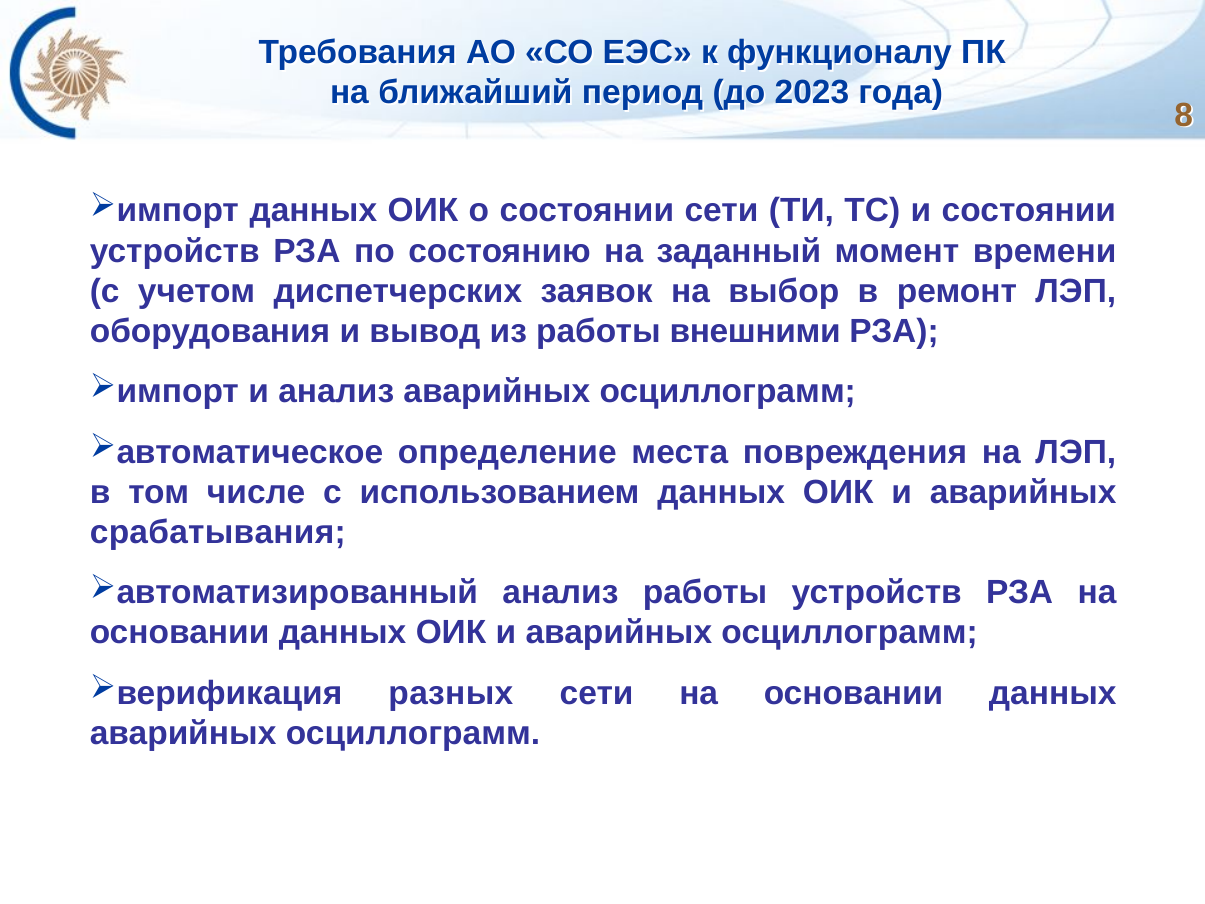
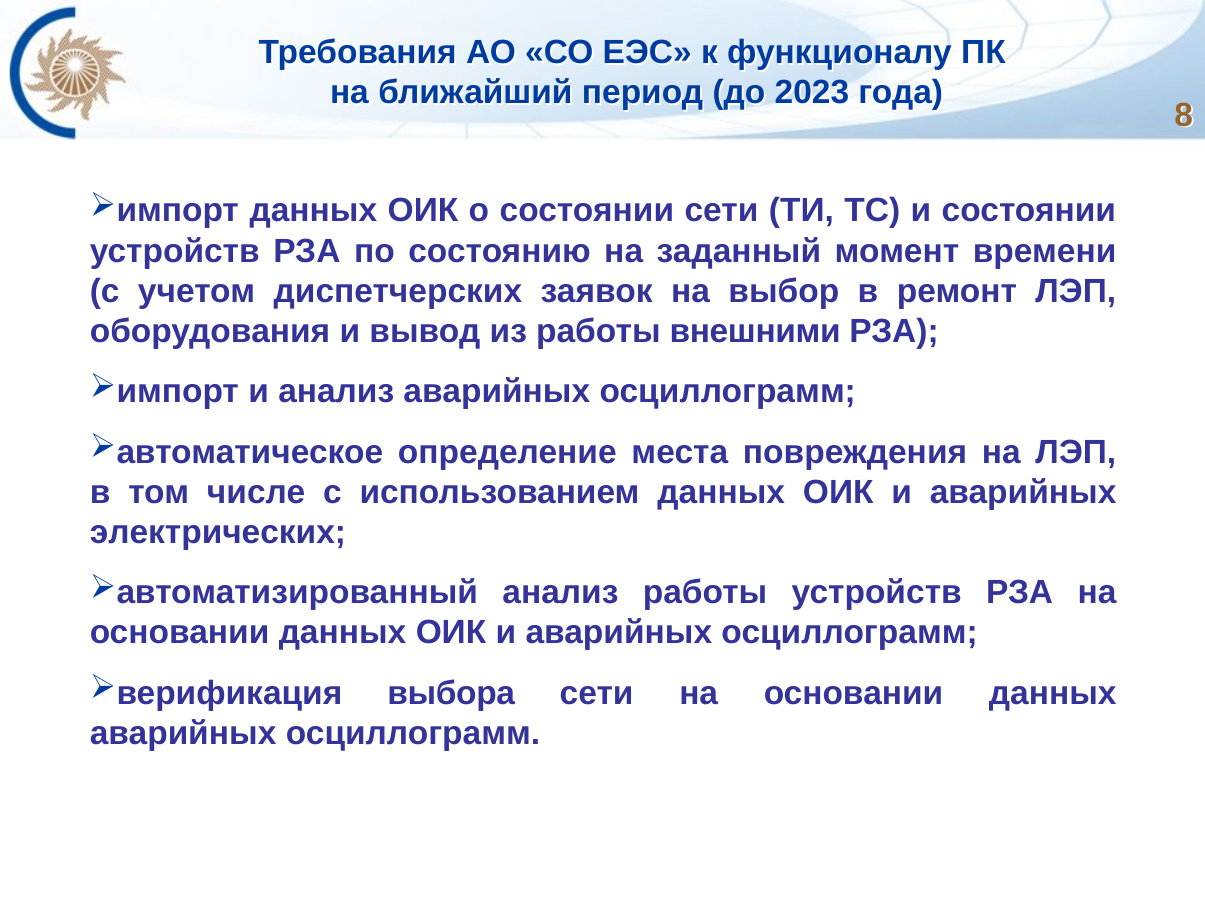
срабатывания: срабатывания -> электрических
разных: разных -> выбора
